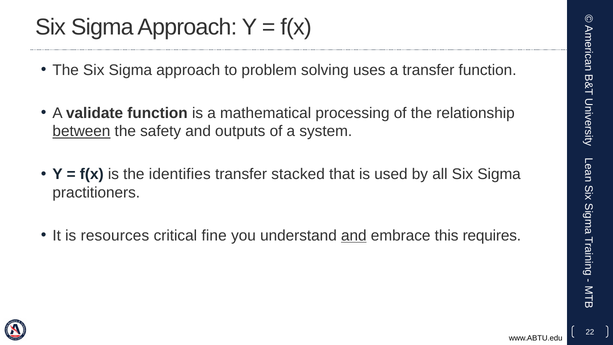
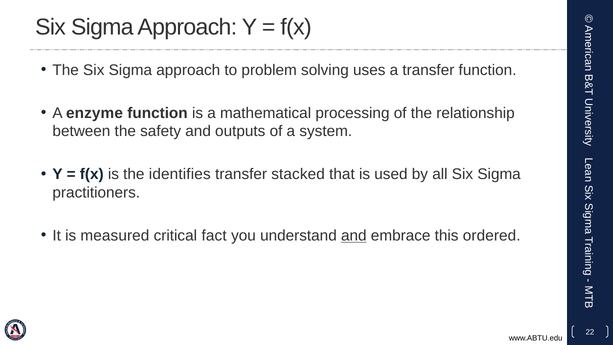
validate: validate -> enzyme
between underline: present -> none
resources: resources -> measured
fine: fine -> fact
requires: requires -> ordered
